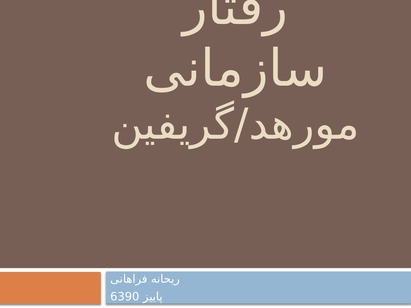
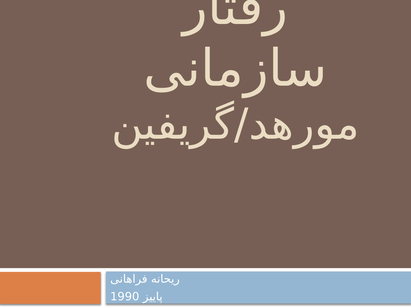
6390: 6390 -> 1990
